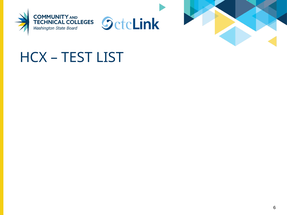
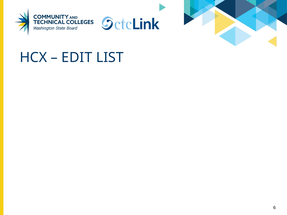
TEST: TEST -> EDIT
